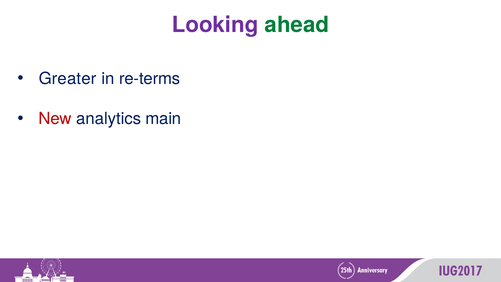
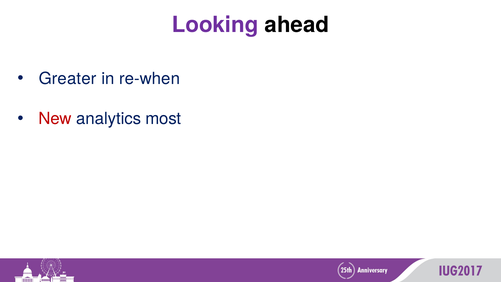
ahead colour: green -> black
re-terms: re-terms -> re-when
main: main -> most
